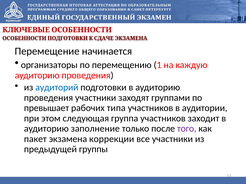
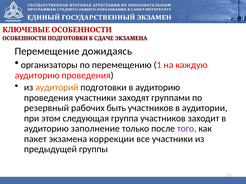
начинается: начинается -> дожидаясь
аудиторий colour: blue -> orange
превышает: превышает -> резервный
типа: типа -> быть
